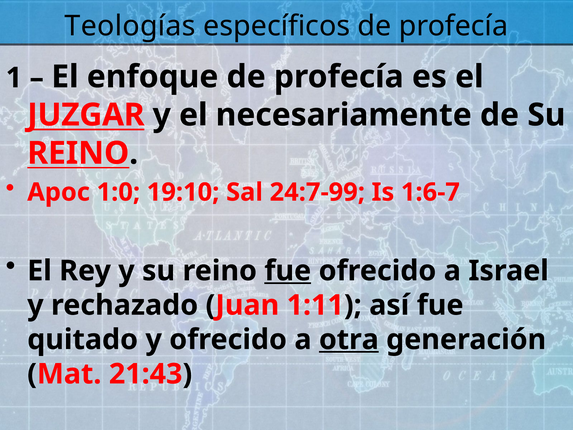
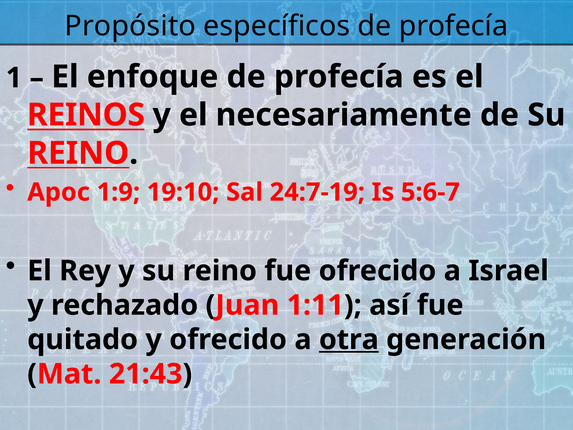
Teologías: Teologías -> Propósito
JUZGAR: JUZGAR -> REINOS
1:0: 1:0 -> 1:9
24:7-99: 24:7-99 -> 24:7-19
1:6-7: 1:6-7 -> 5:6-7
fue at (288, 271) underline: present -> none
